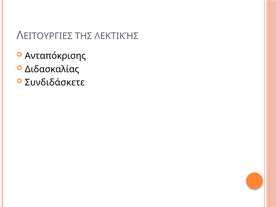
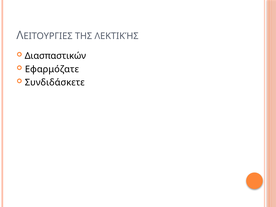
Ανταπόκρισης: Ανταπόκρισης -> Διασπαστικών
Διδασκαλίας: Διδασκαλίας -> Εφαρμόζατε
